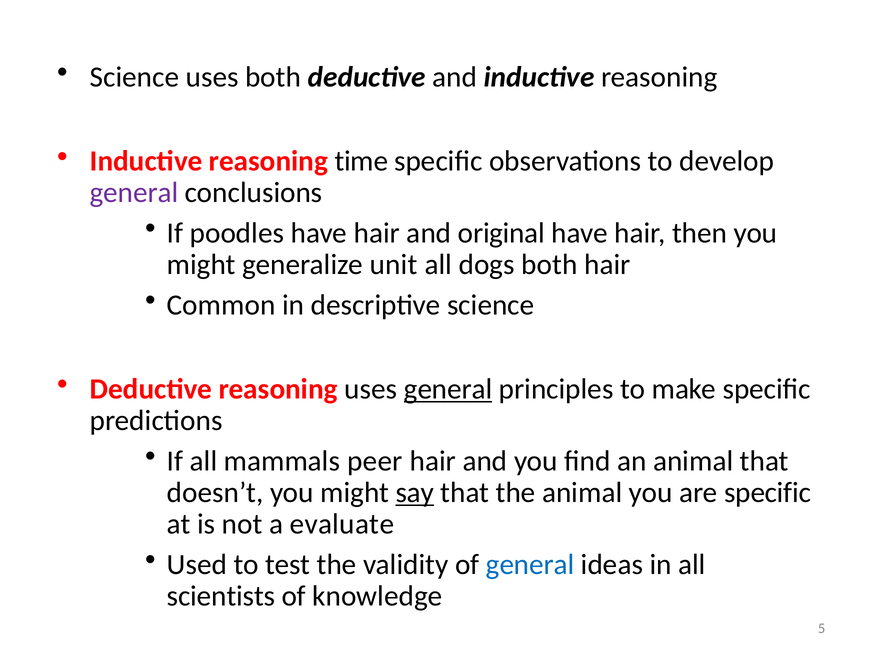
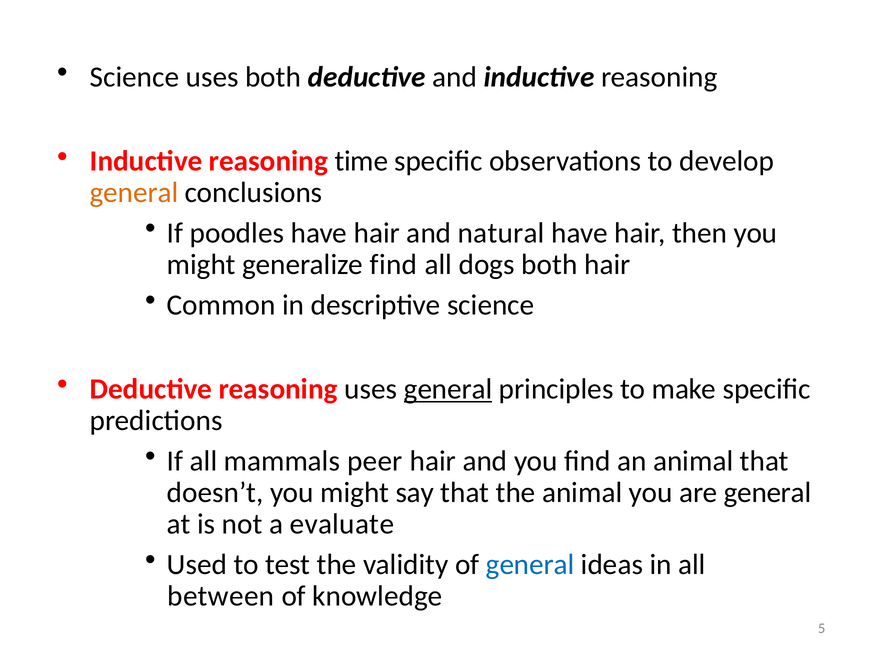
general at (134, 193) colour: purple -> orange
original: original -> natural
generalize unit: unit -> find
say underline: present -> none
are specific: specific -> general
scientists: scientists -> between
